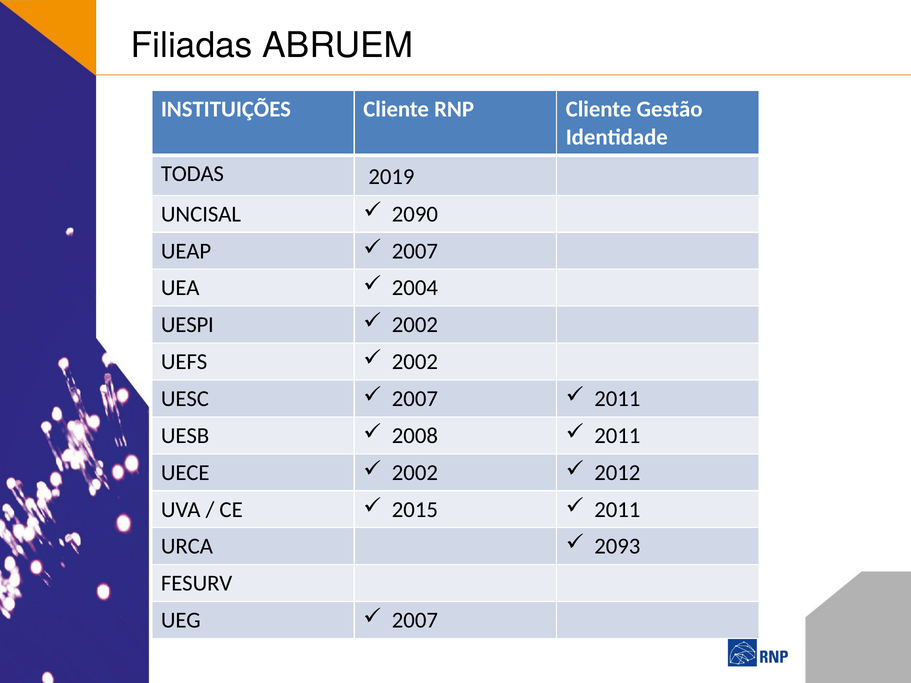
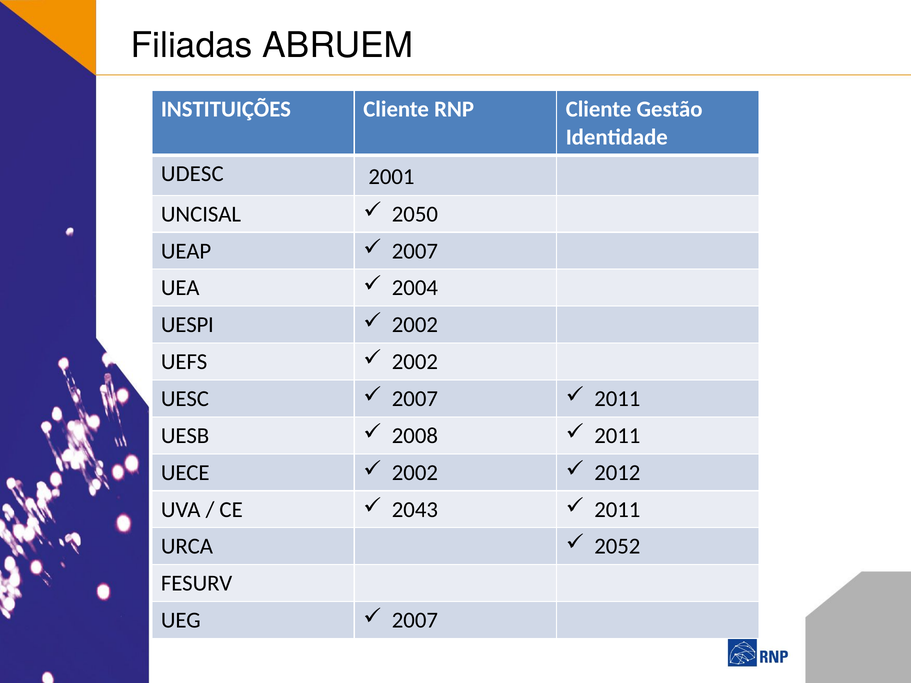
TODAS: TODAS -> UDESC
2019: 2019 -> 2001
2090: 2090 -> 2050
2015: 2015 -> 2043
2093: 2093 -> 2052
